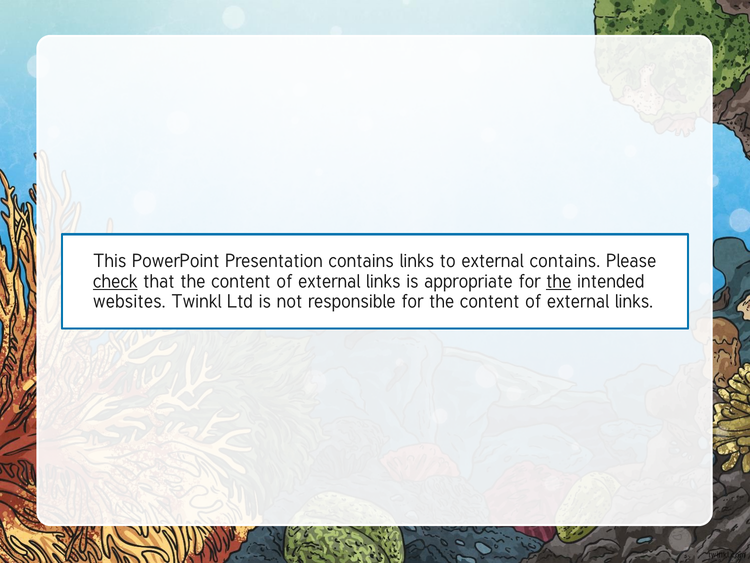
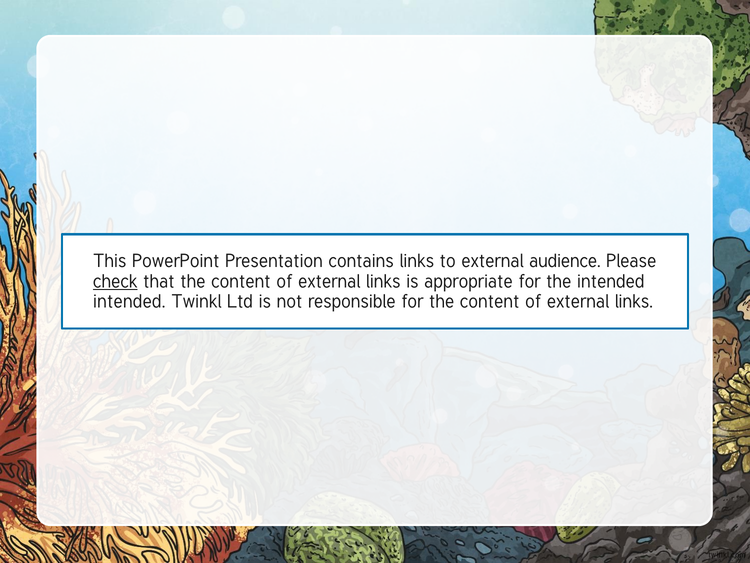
external contains: contains -> audience
the at (559, 281) underline: present -> none
websites at (129, 301): websites -> intended
